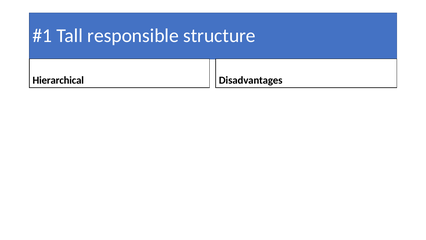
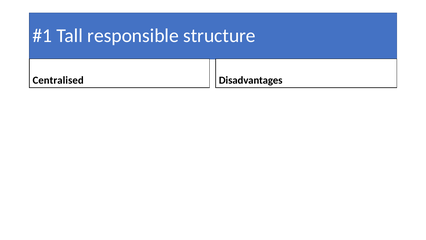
Hierarchical: Hierarchical -> Centralised
